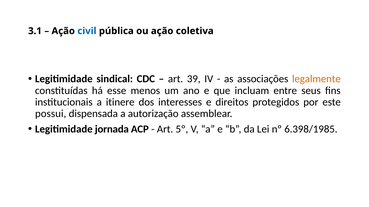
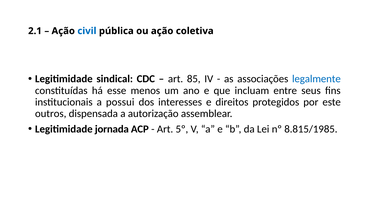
3.1: 3.1 -> 2.1
39: 39 -> 85
legalmente colour: orange -> blue
itinere: itinere -> possui
possui: possui -> outros
6.398/1985: 6.398/1985 -> 8.815/1985
